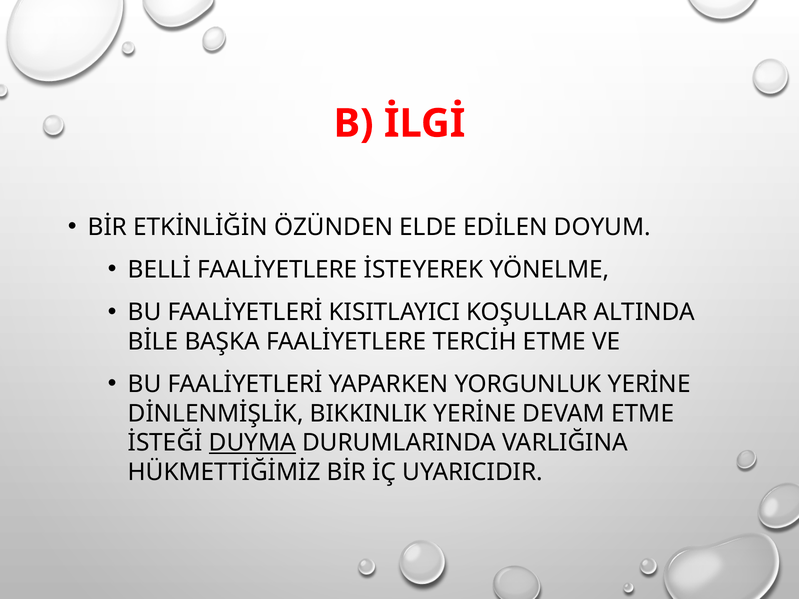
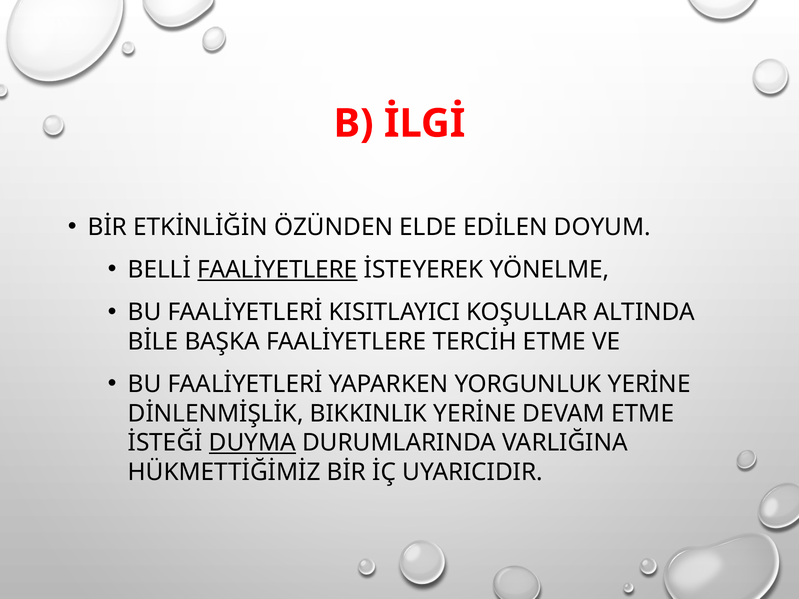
FAALİYETLERE at (277, 270) underline: none -> present
